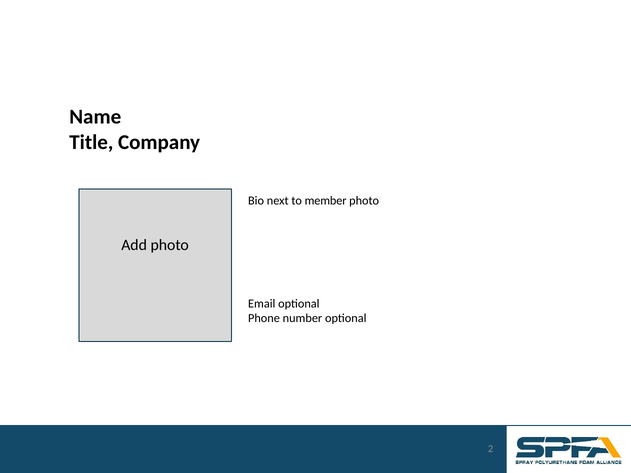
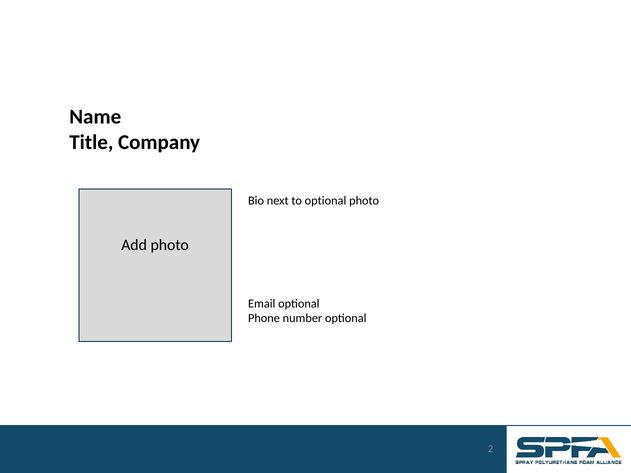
to member: member -> optional
